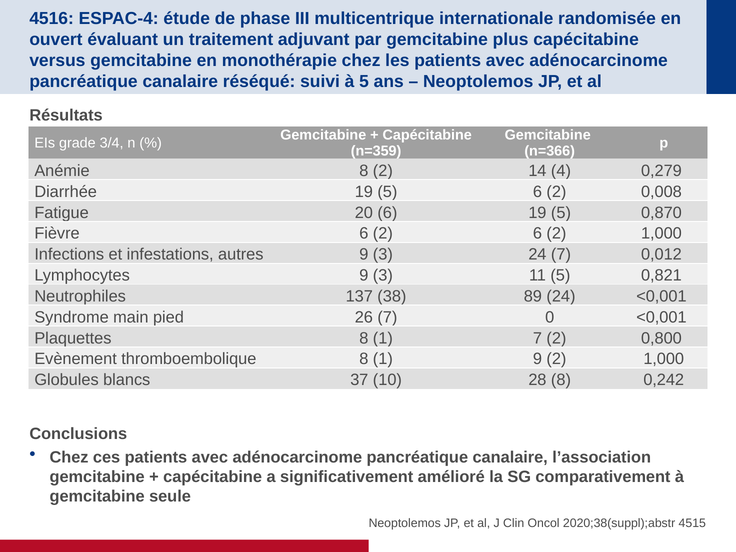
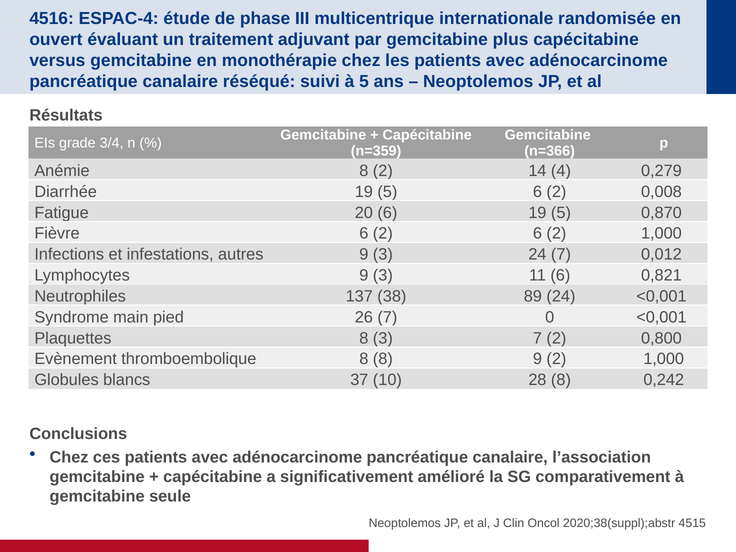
11 5: 5 -> 6
Plaquettes 8 1: 1 -> 3
thromboembolique 8 1: 1 -> 8
